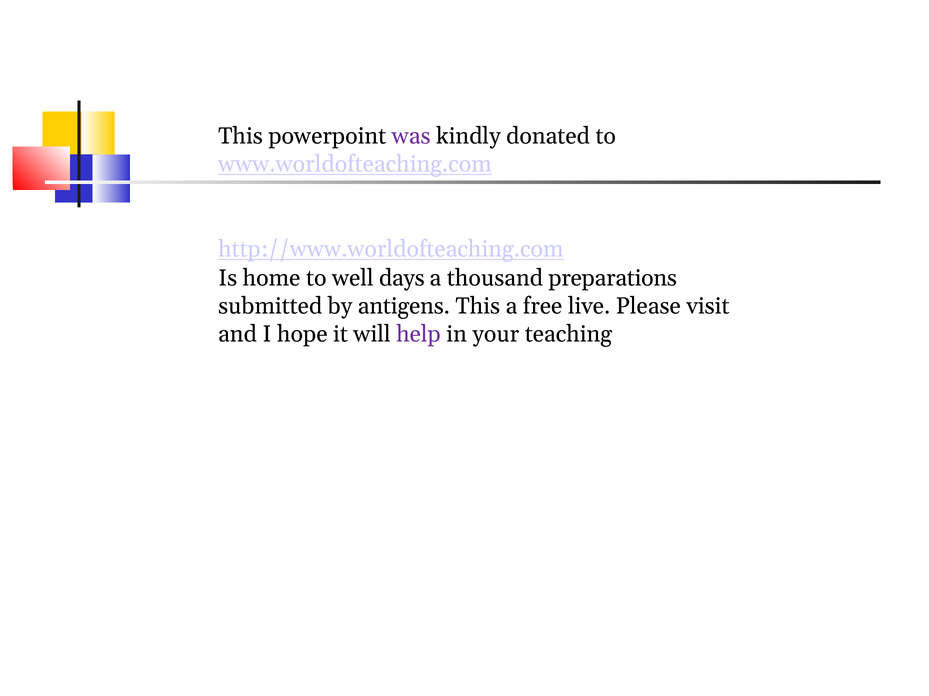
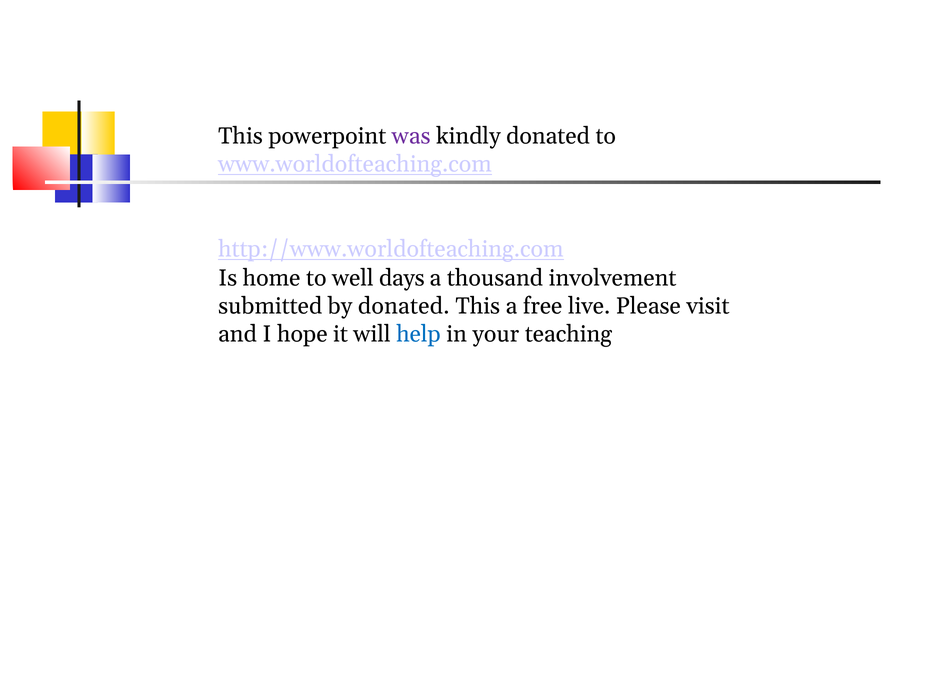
preparations: preparations -> involvement
by antigens: antigens -> donated
help colour: purple -> blue
